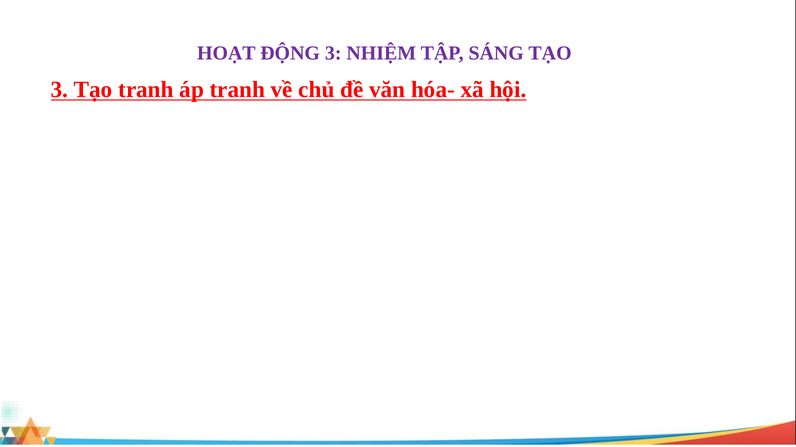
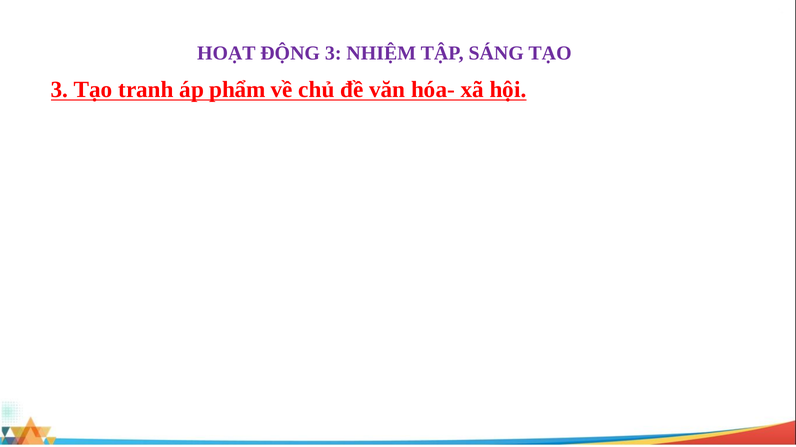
áp tranh: tranh -> phẩm
